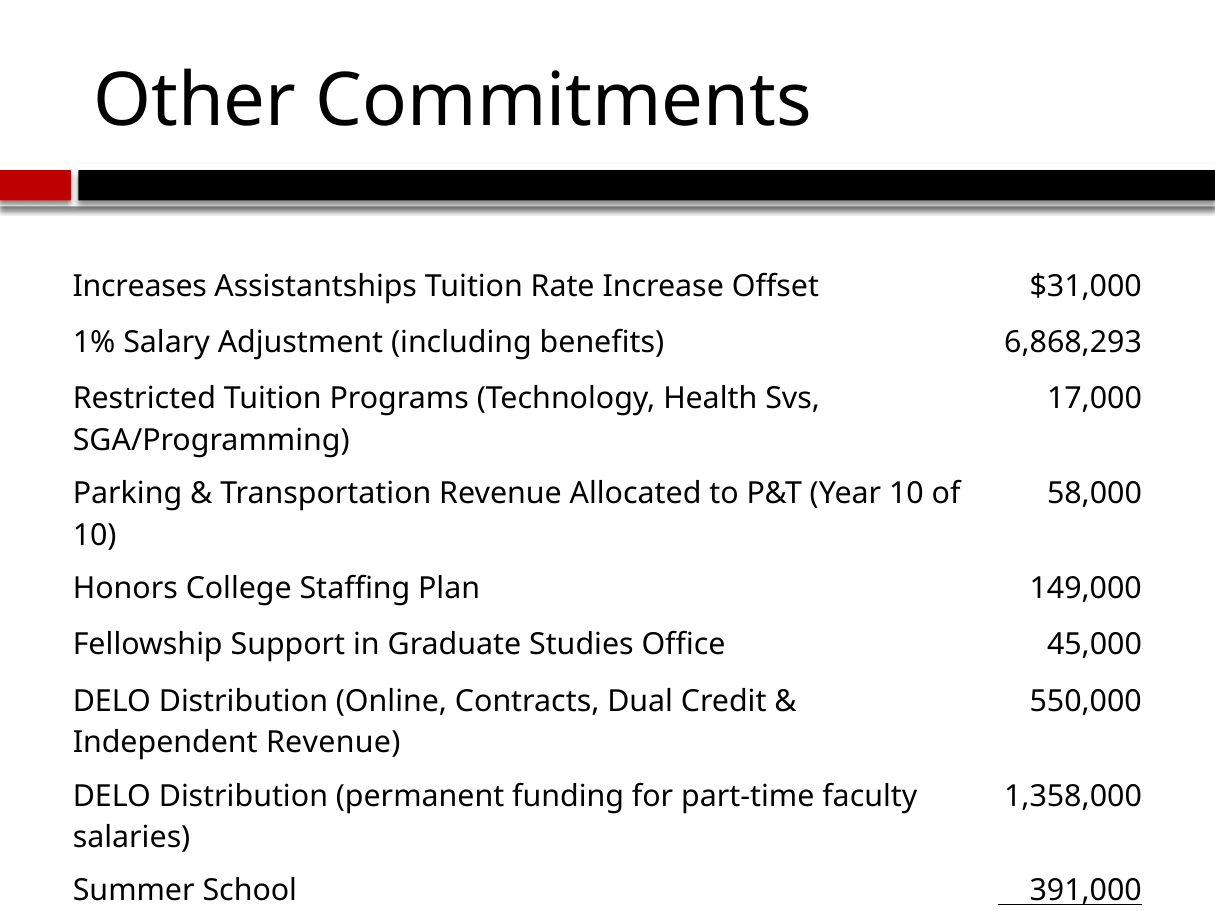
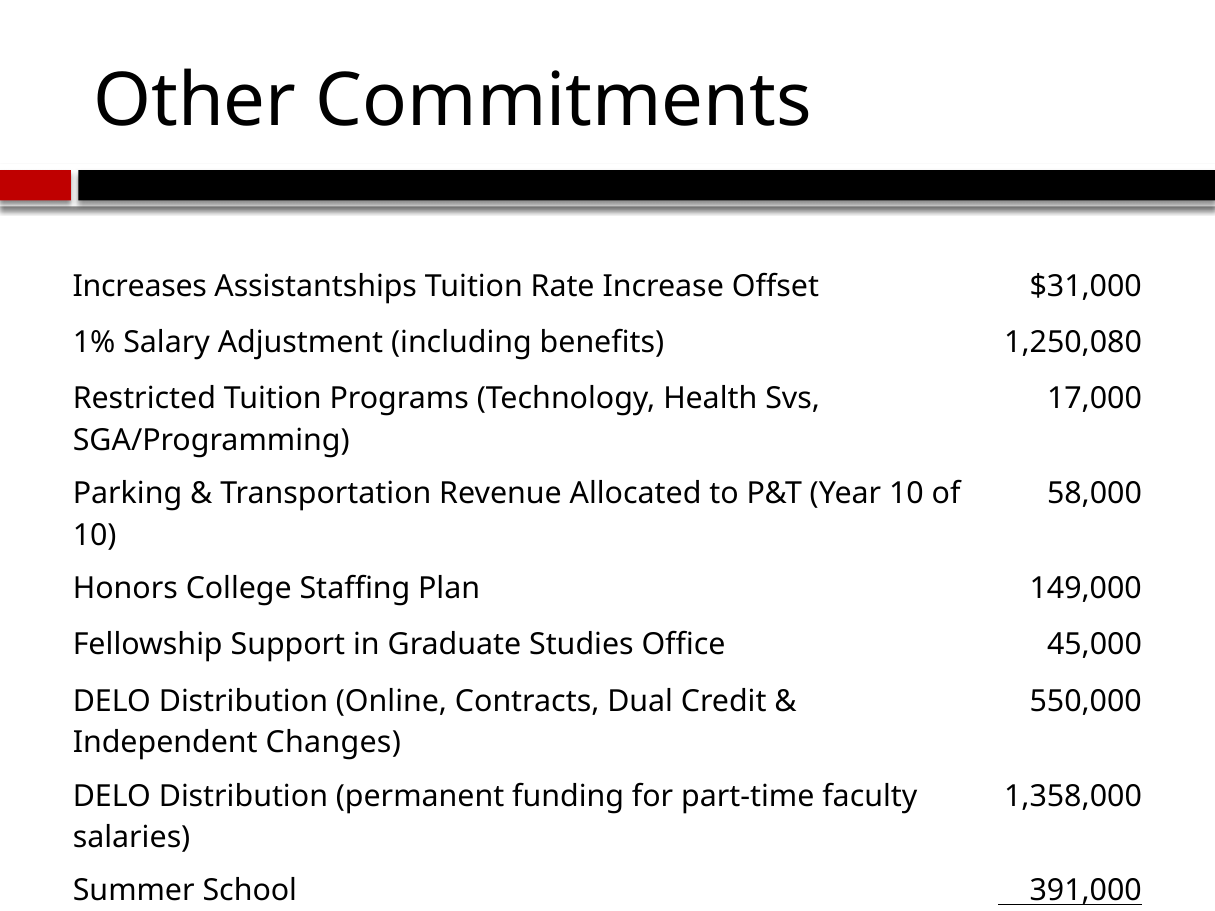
6,868,293: 6,868,293 -> 1,250,080
Independent Revenue: Revenue -> Changes
